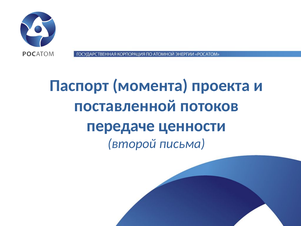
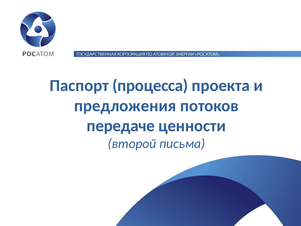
момента: момента -> процесса
поставленной: поставленной -> предложения
